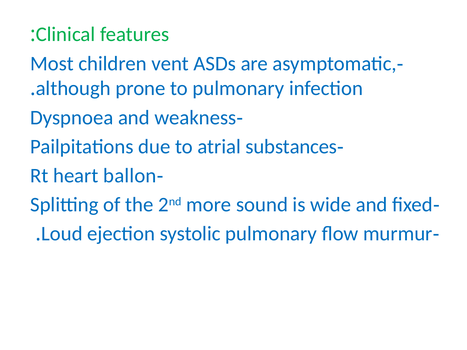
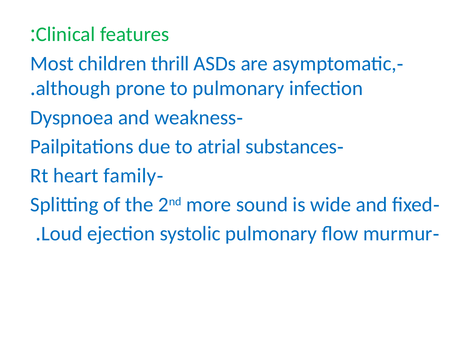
vent: vent -> thrill
ballon: ballon -> family
